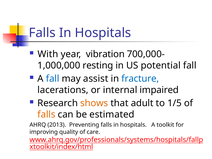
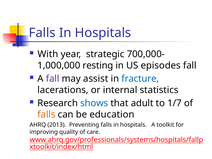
vibration: vibration -> strategic
potential: potential -> episodes
fall at (53, 79) colour: blue -> purple
impaired: impaired -> statistics
shows colour: orange -> blue
1/5: 1/5 -> 1/7
estimated: estimated -> education
